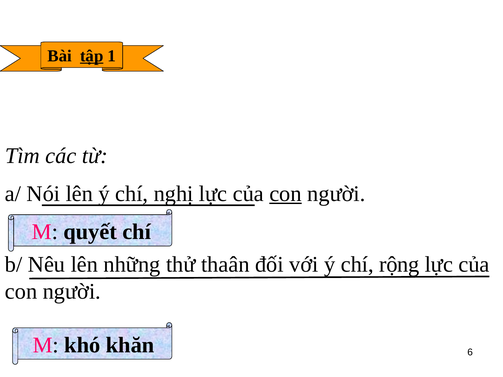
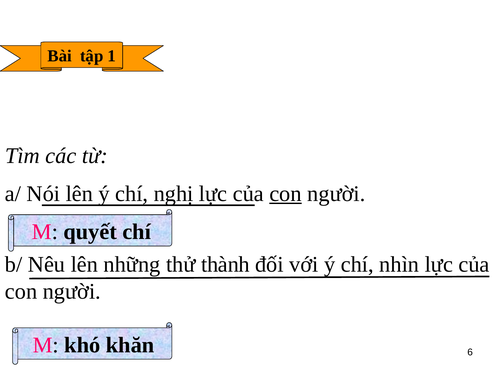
tập underline: present -> none
thaân: thaân -> thành
rộng: rộng -> nhìn
